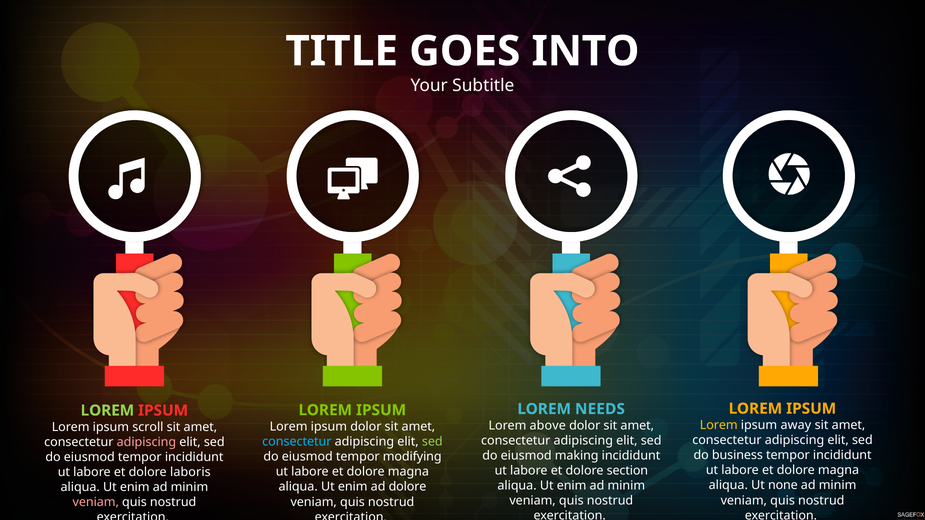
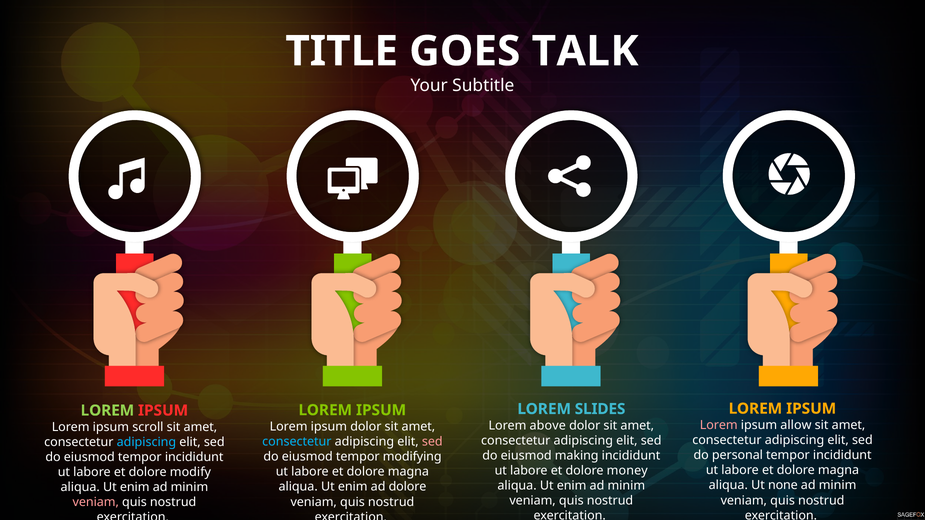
INTO: INTO -> TALK
NEEDS: NEEDS -> SLIDES
Lorem at (719, 425) colour: yellow -> pink
away: away -> allow
sed at (432, 442) colour: light green -> pink
adipiscing at (146, 442) colour: pink -> light blue
business: business -> personal
section: section -> money
laboris: laboris -> modify
